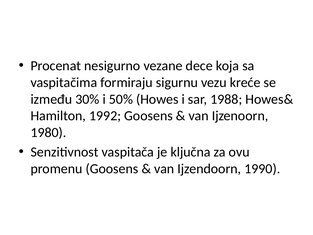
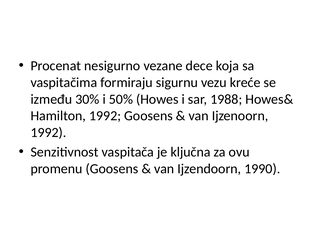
1980 at (48, 132): 1980 -> 1992
